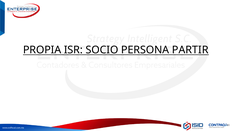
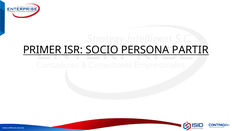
PROPIA: PROPIA -> PRIMER
